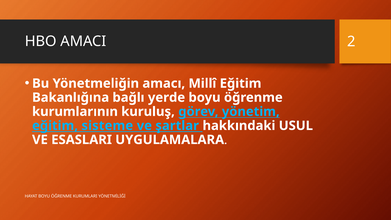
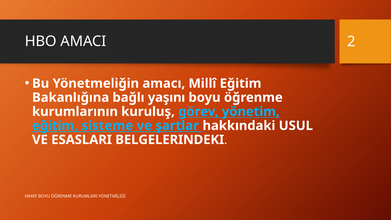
yerde: yerde -> yaşını
UYGULAMALARA: UYGULAMALARA -> BELGELERINDEKI
